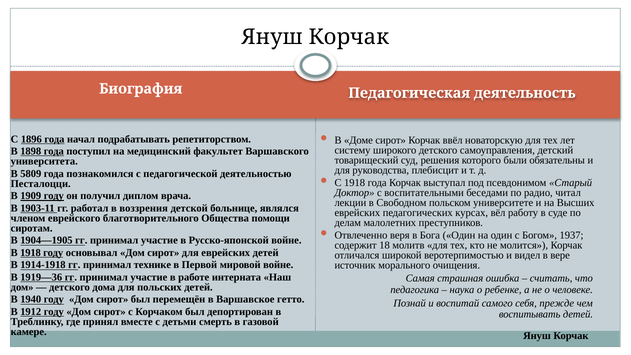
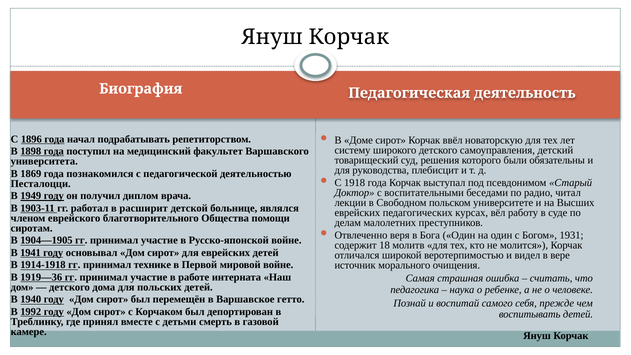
5809: 5809 -> 1869
1909: 1909 -> 1949
воззрения: воззрения -> расширит
1937: 1937 -> 1931
В 1918: 1918 -> 1941
1912: 1912 -> 1992
